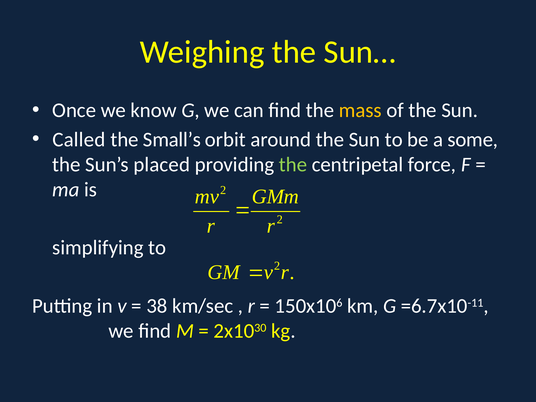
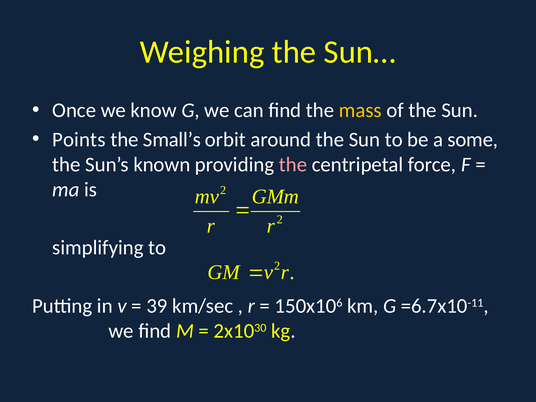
Called: Called -> Points
placed: placed -> known
the at (293, 165) colour: light green -> pink
38: 38 -> 39
